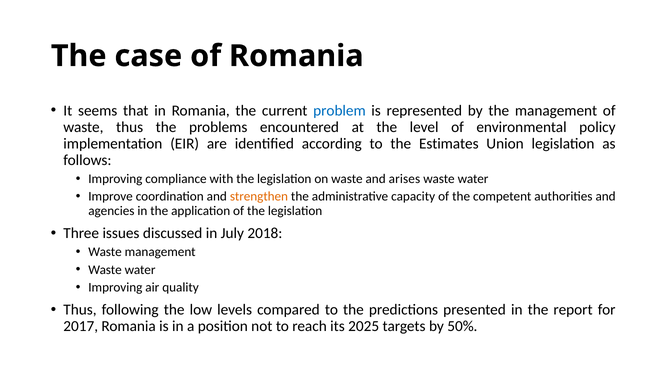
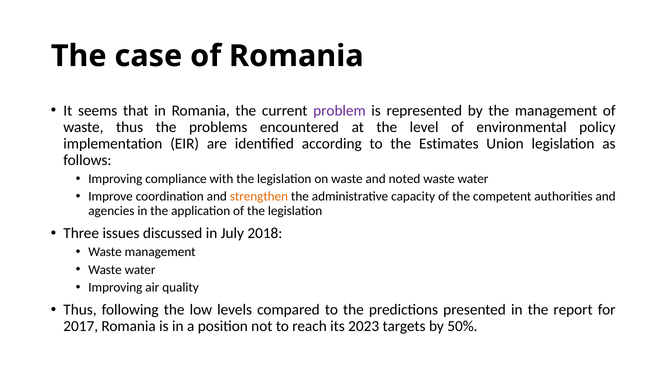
problem colour: blue -> purple
arises: arises -> noted
2025: 2025 -> 2023
